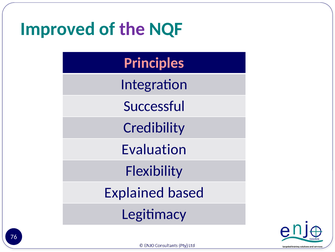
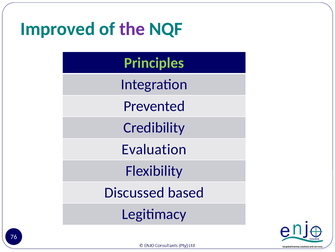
Principles colour: pink -> light green
Successful: Successful -> Prevented
Explained: Explained -> Discussed
